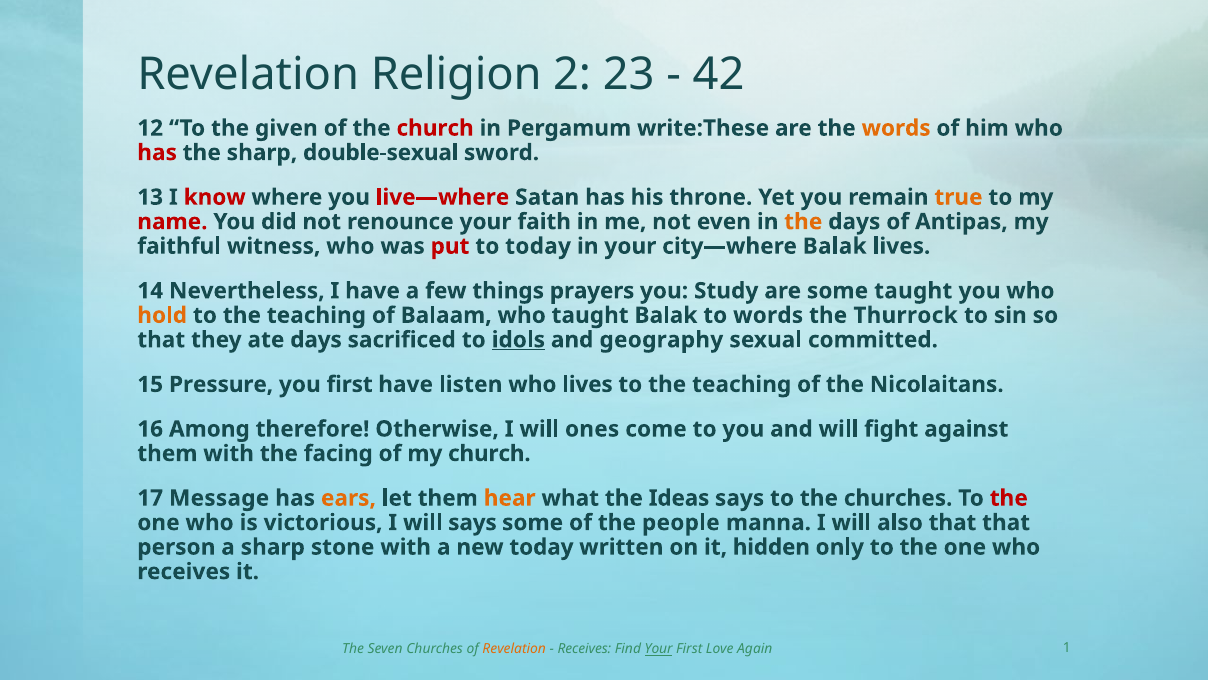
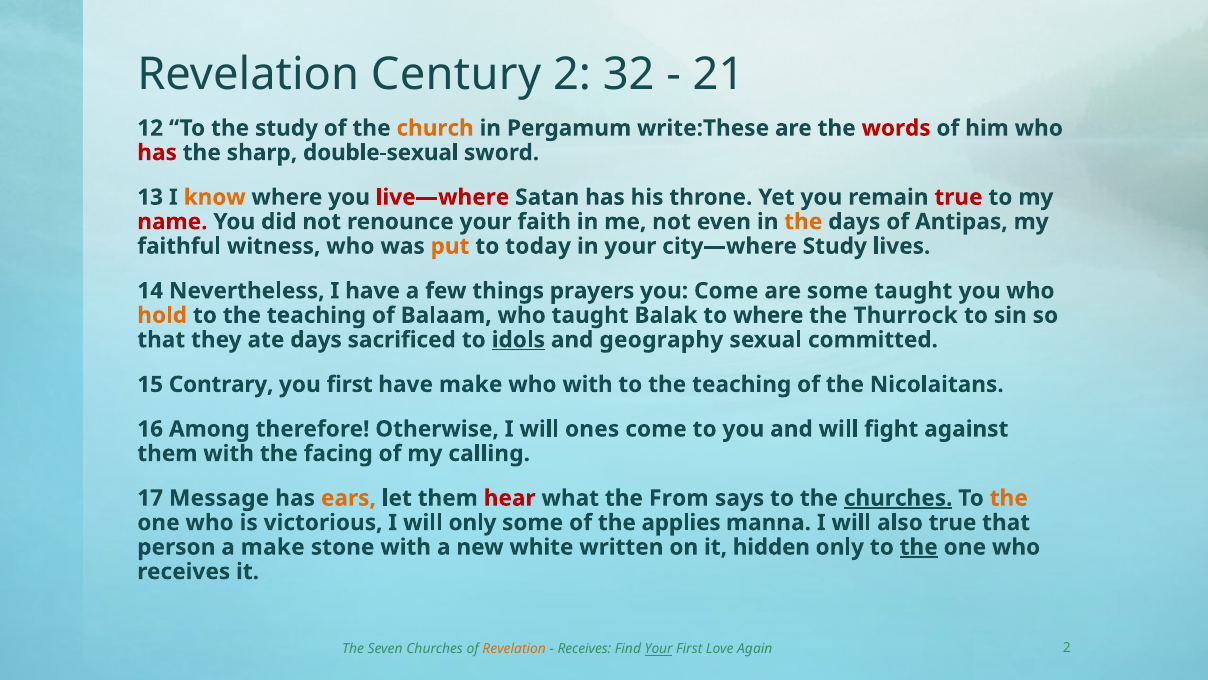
Religion: Religion -> Century
23: 23 -> 32
42: 42 -> 21
the given: given -> study
church at (435, 128) colour: red -> orange
words at (896, 128) colour: orange -> red
know colour: red -> orange
true at (958, 197) colour: orange -> red
put colour: red -> orange
city—where Balak: Balak -> Study
you Study: Study -> Come
to words: words -> where
Pressure: Pressure -> Contrary
have listen: listen -> make
who lives: lives -> with
my church: church -> calling
hear colour: orange -> red
Ideas: Ideas -> From
churches at (898, 498) underline: none -> present
the at (1009, 498) colour: red -> orange
will says: says -> only
people: people -> applies
also that: that -> true
a sharp: sharp -> make
new today: today -> white
the at (919, 547) underline: none -> present
Again 1: 1 -> 2
